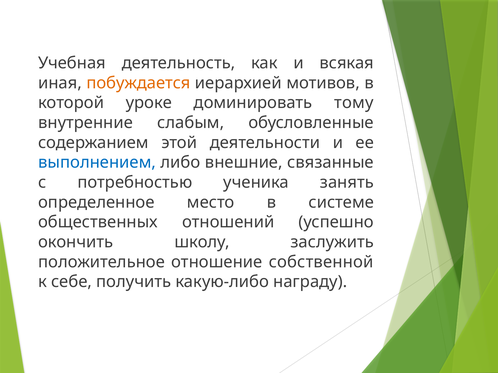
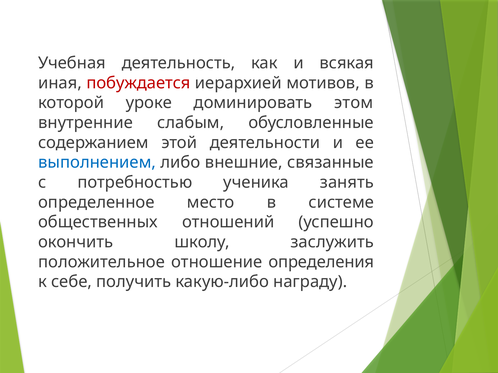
побуждается colour: orange -> red
тому: тому -> этом
собственной: собственной -> определения
